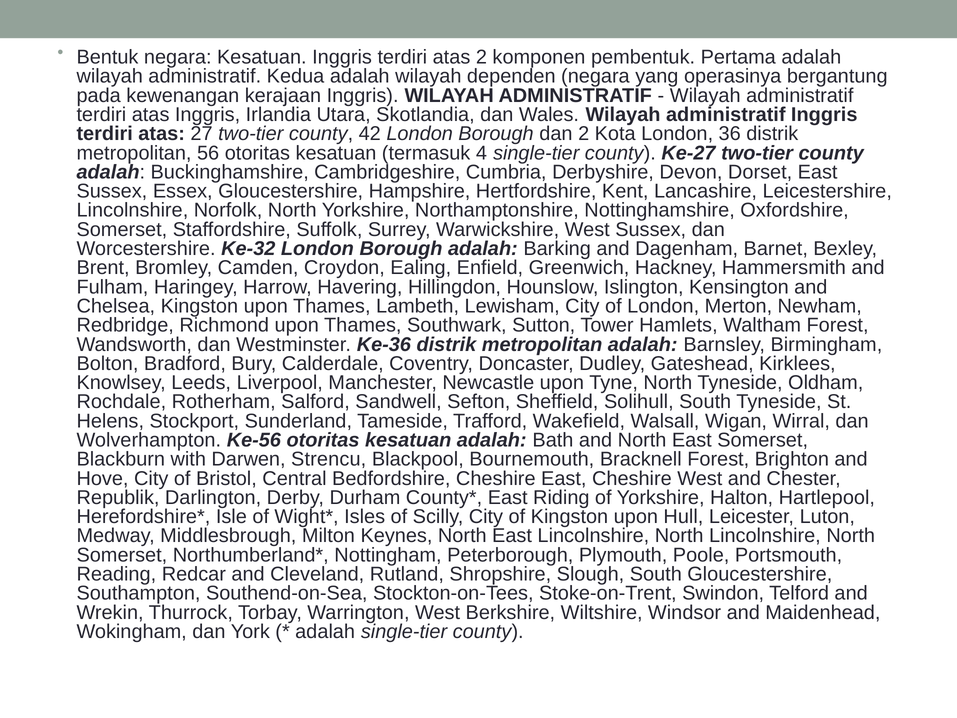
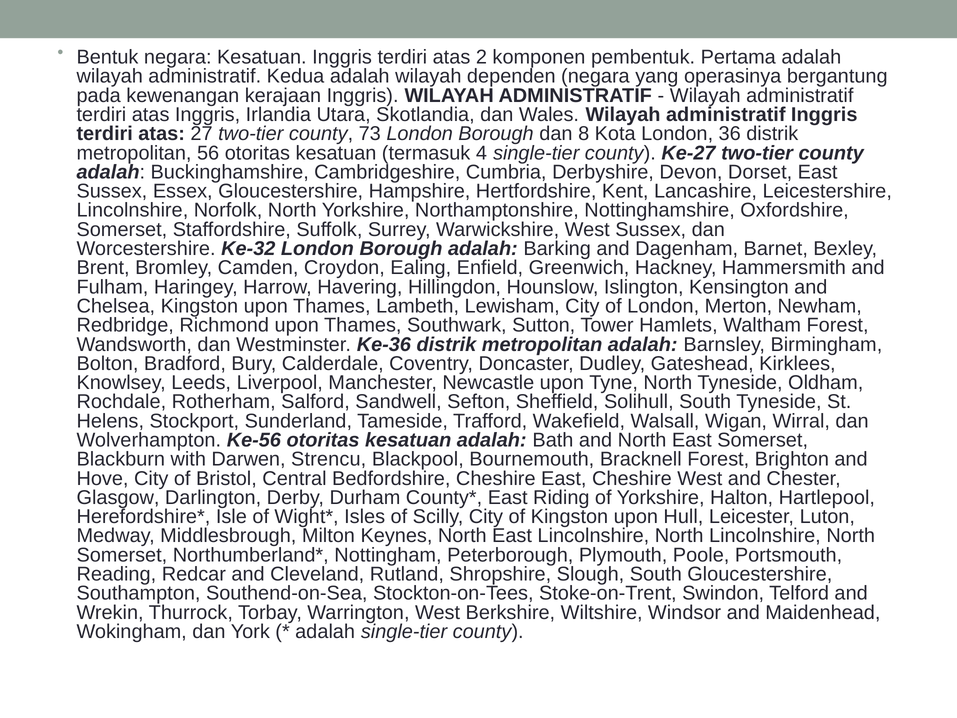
42: 42 -> 73
dan 2: 2 -> 8
Republik: Republik -> Glasgow
